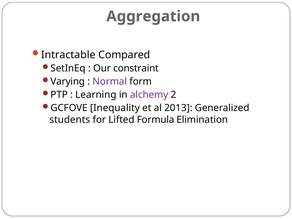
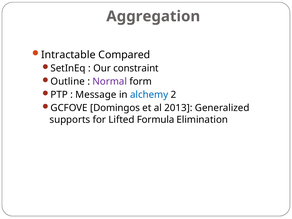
Varying: Varying -> Outline
Learning: Learning -> Message
alchemy colour: purple -> blue
Inequality: Inequality -> Domingos
students: students -> supports
